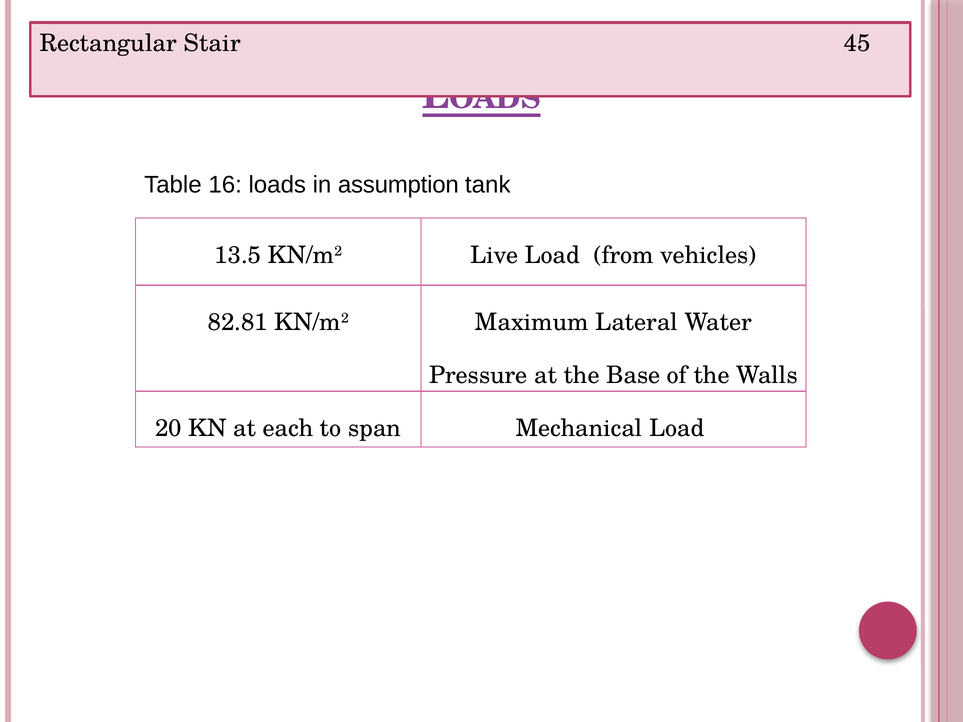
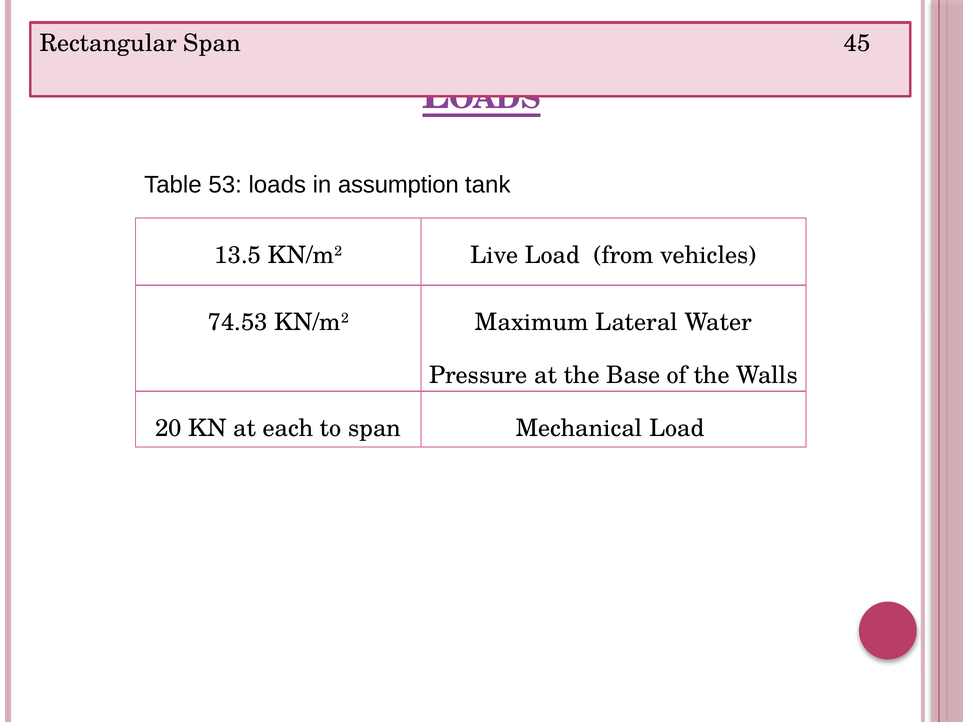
Rectangular Stair: Stair -> Span
16: 16 -> 53
82.81: 82.81 -> 74.53
